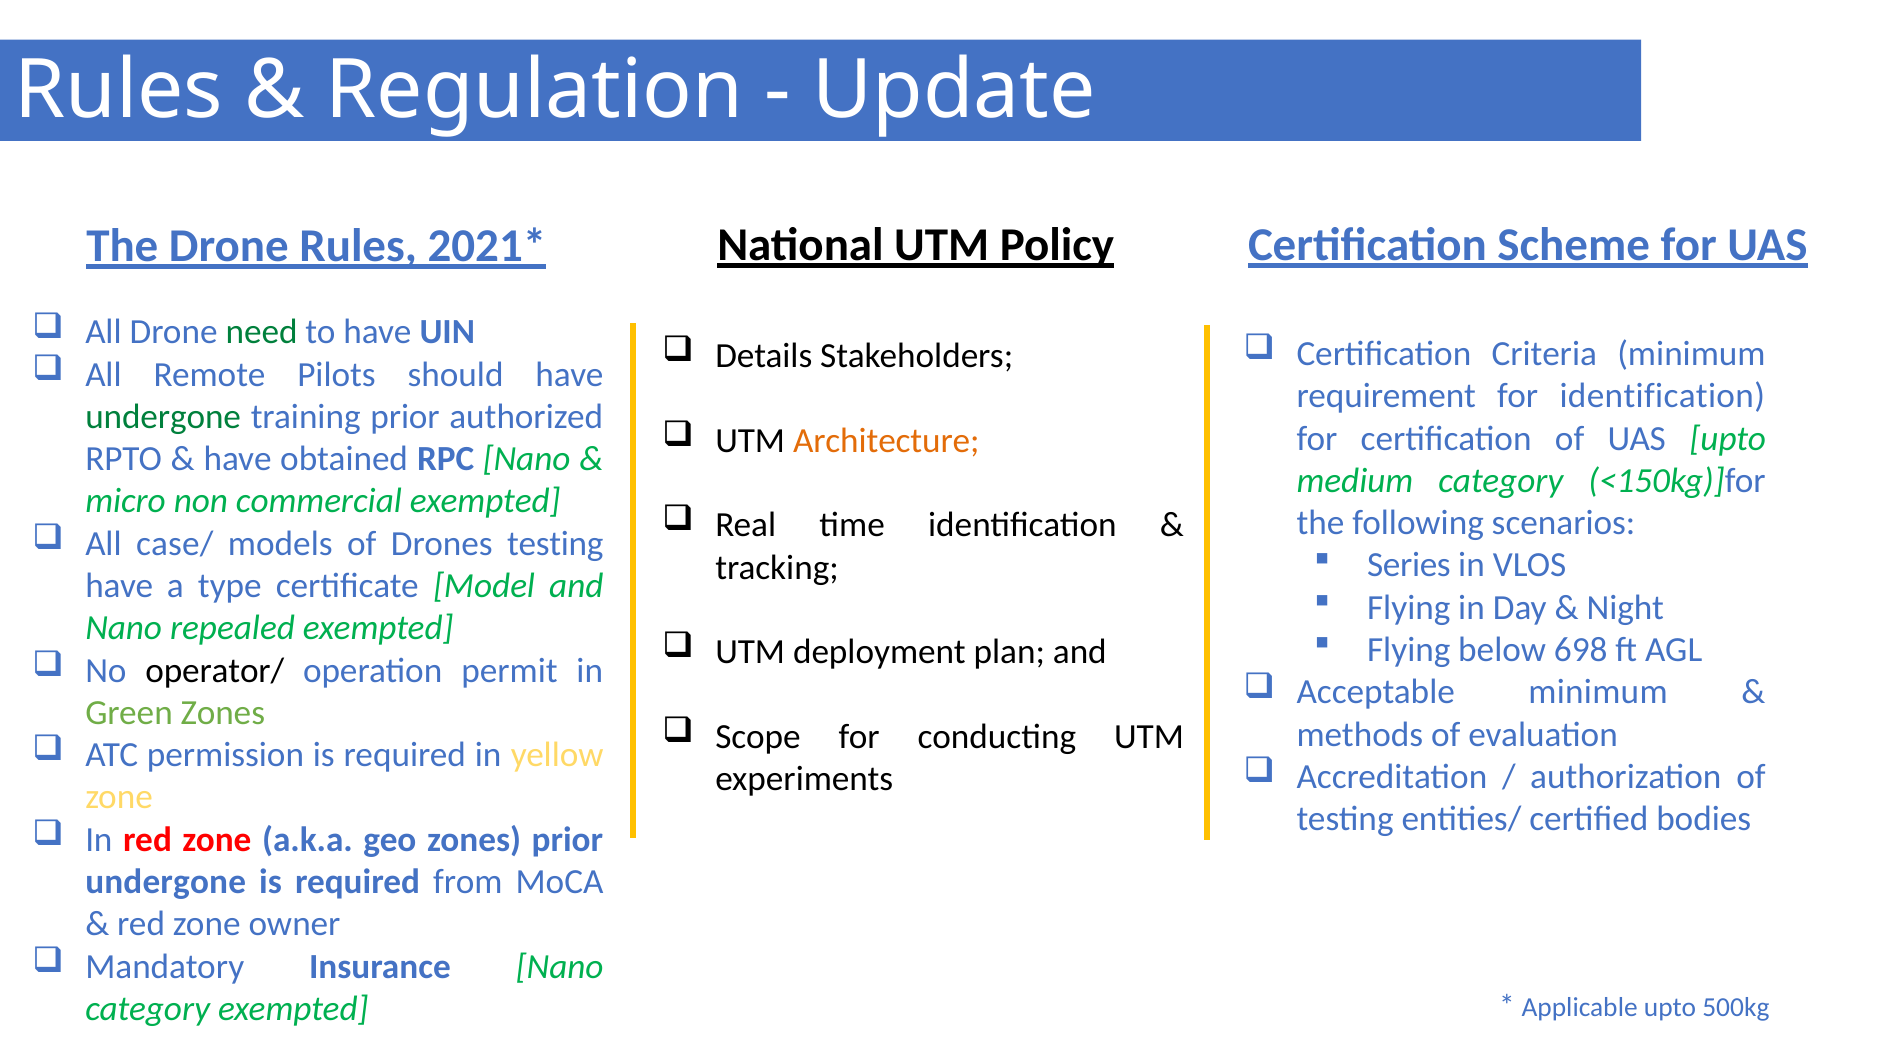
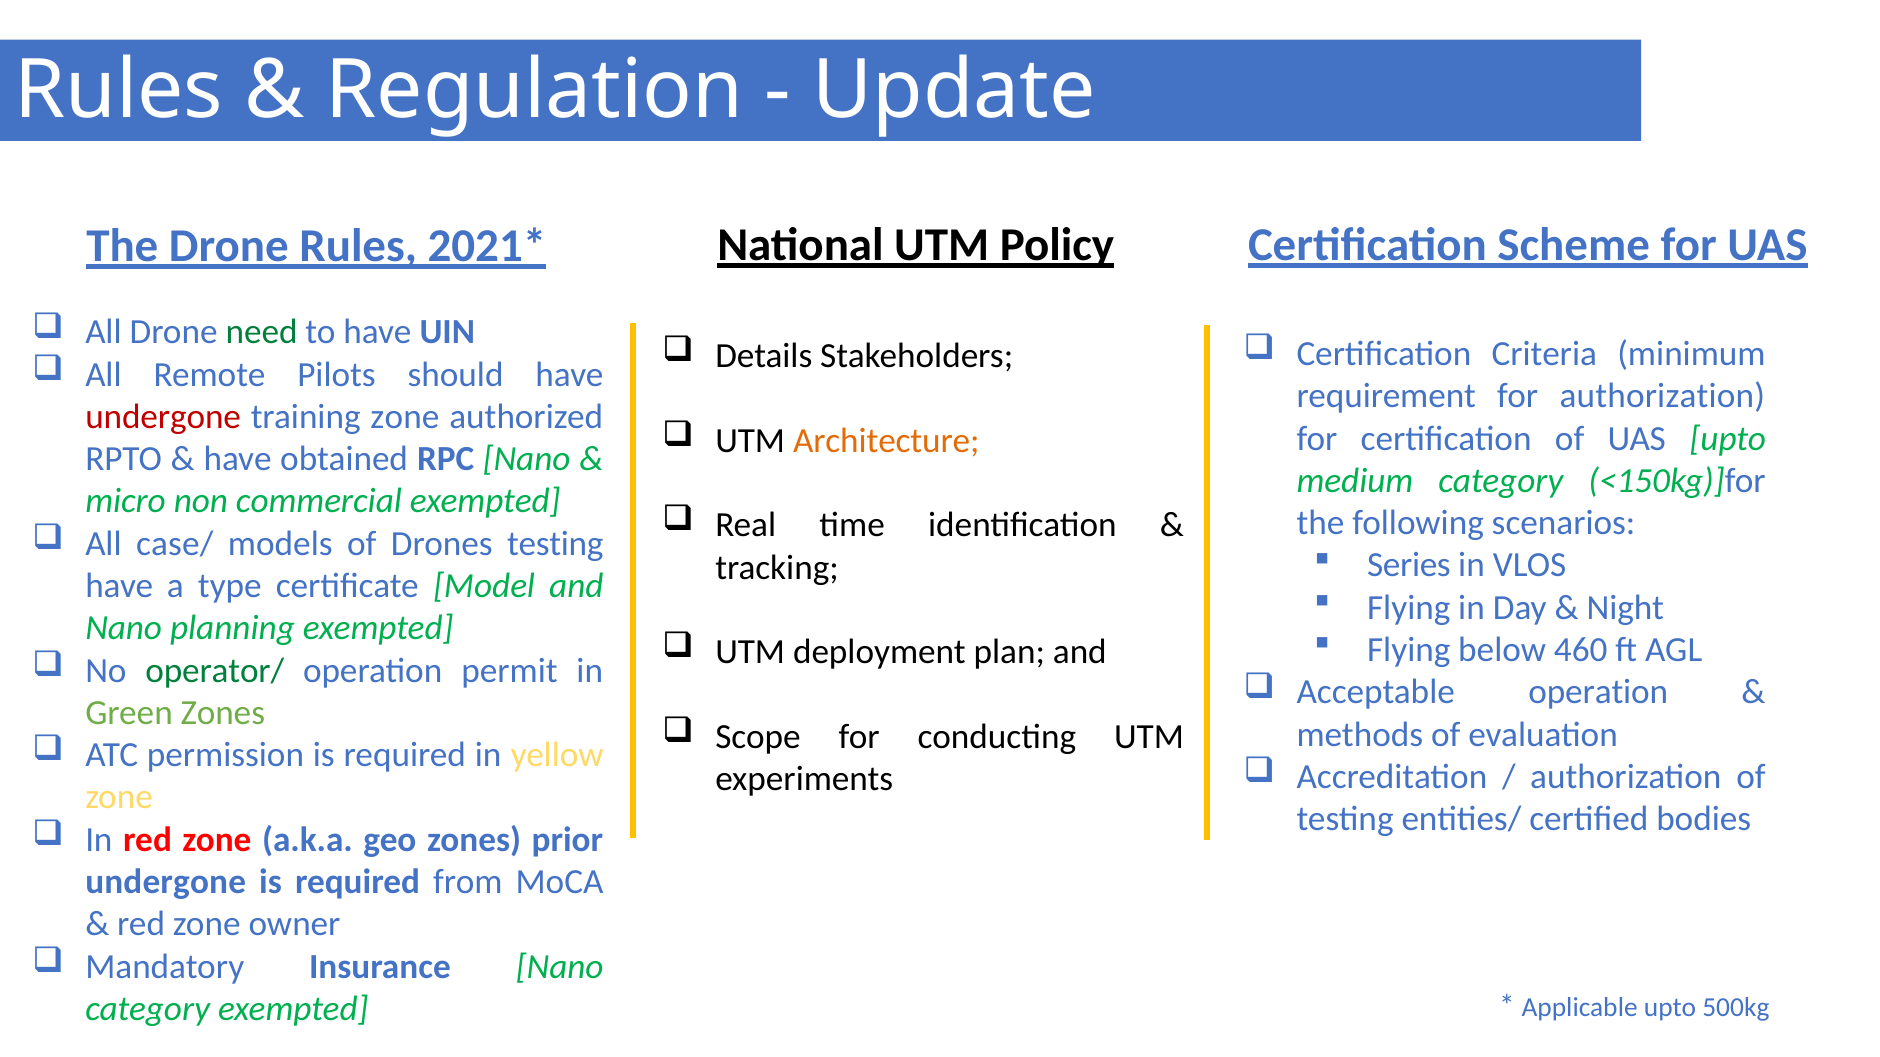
for identification: identification -> authorization
undergone at (163, 417) colour: green -> red
training prior: prior -> zone
repealed: repealed -> planning
698: 698 -> 460
operator/ colour: black -> green
Acceptable minimum: minimum -> operation
